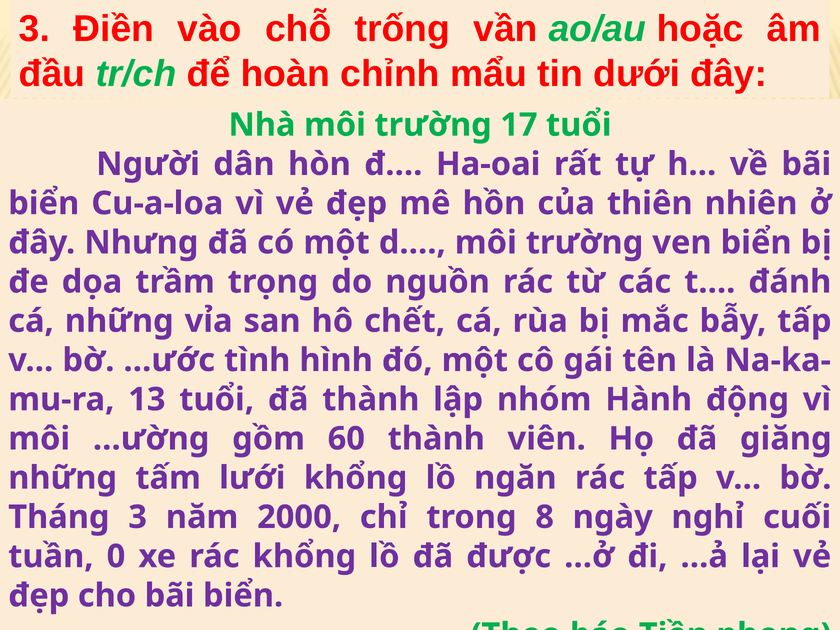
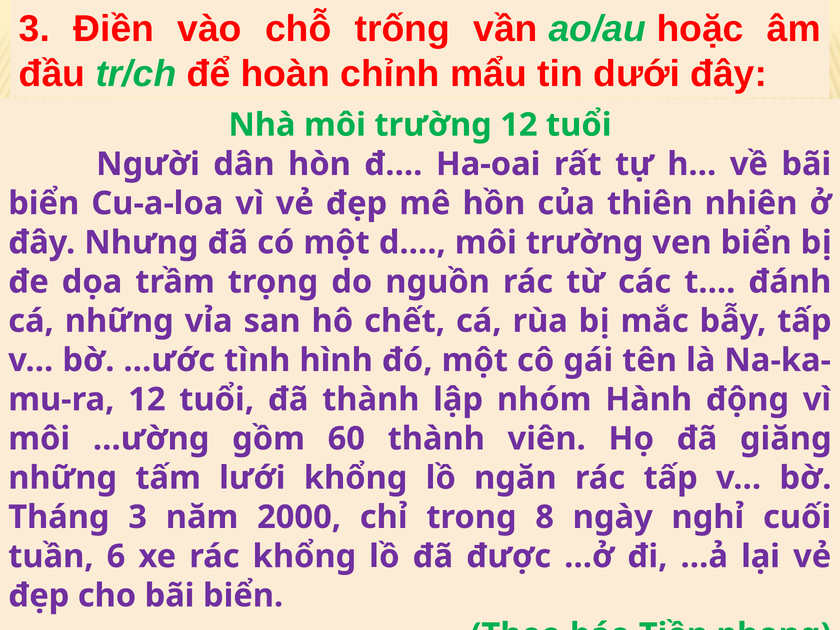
trường 17: 17 -> 12
13 at (147, 399): 13 -> 12
0: 0 -> 6
